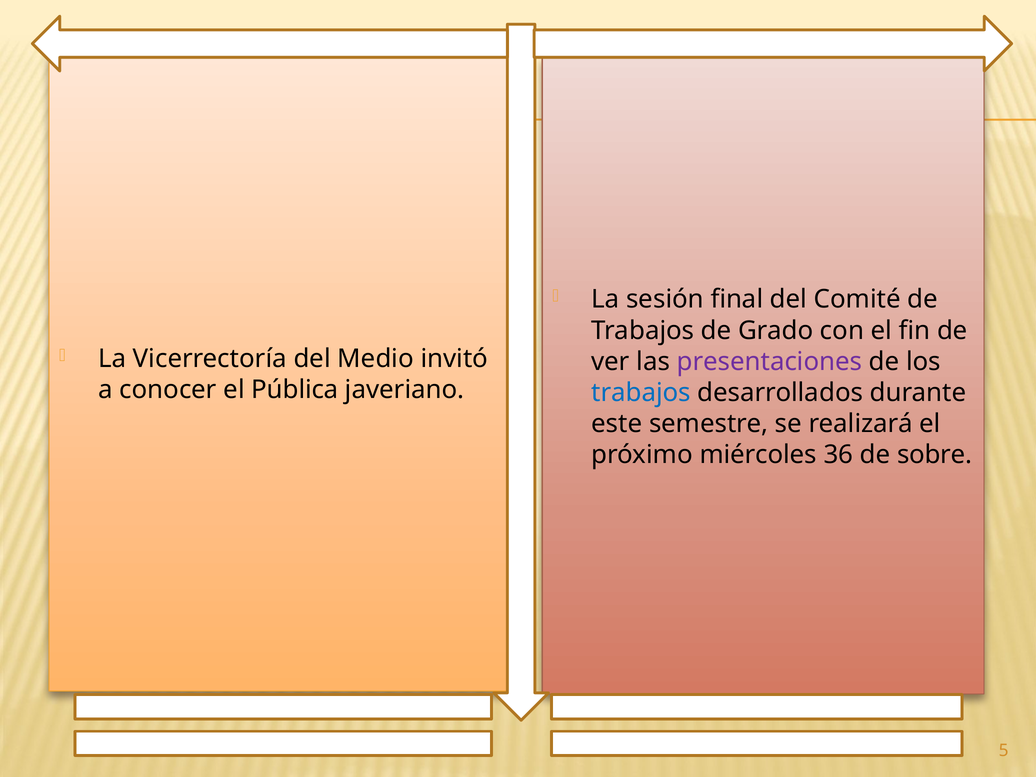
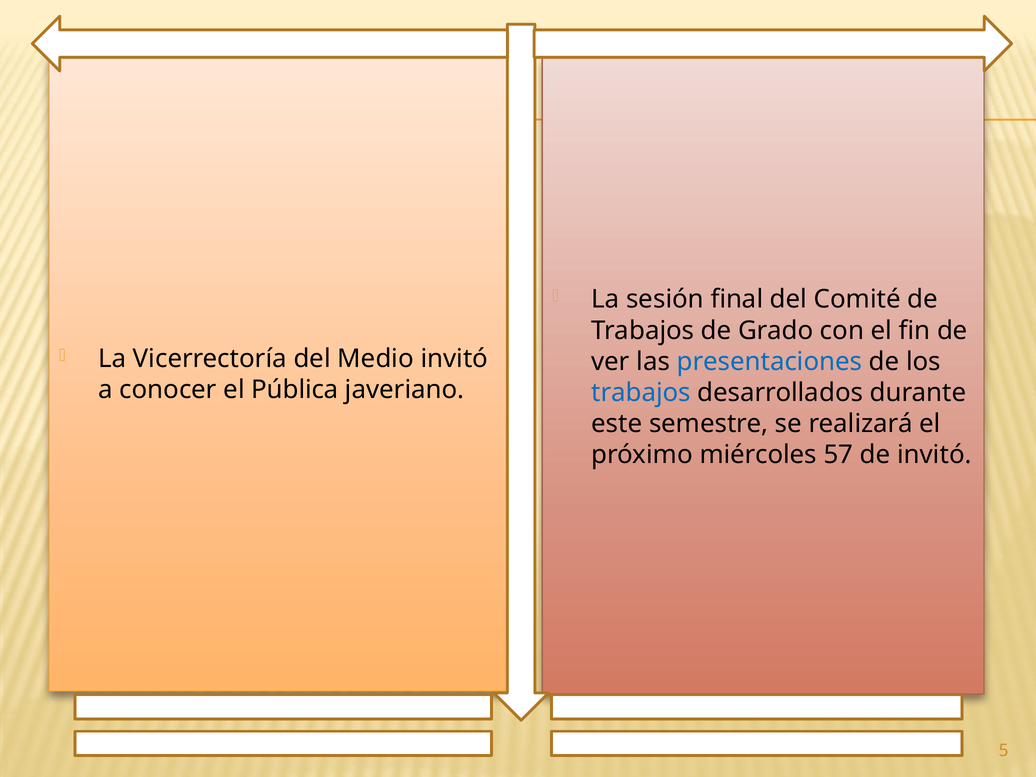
presentaciones colour: purple -> blue
36: 36 -> 57
de sobre: sobre -> invitó
